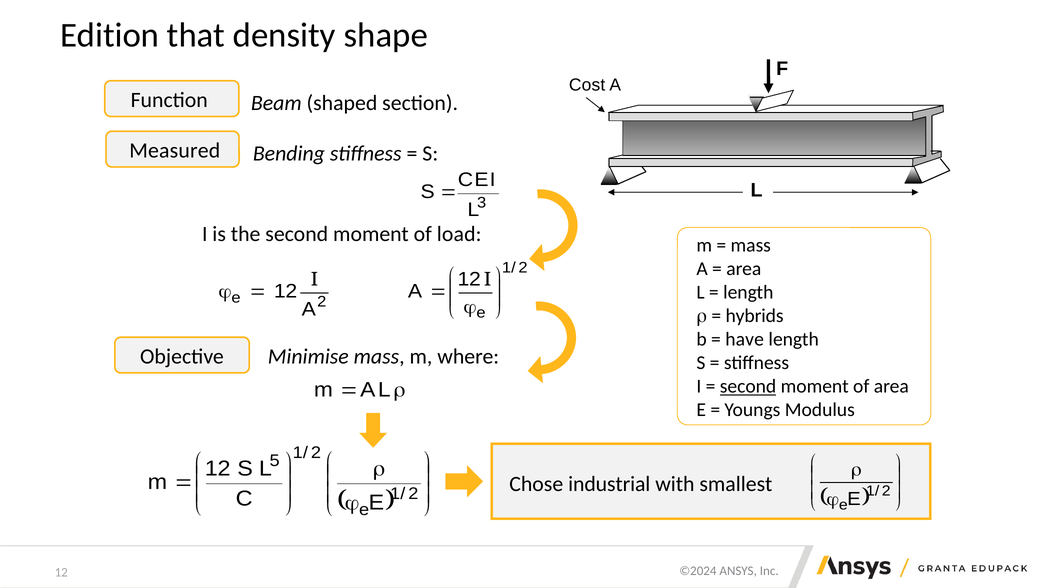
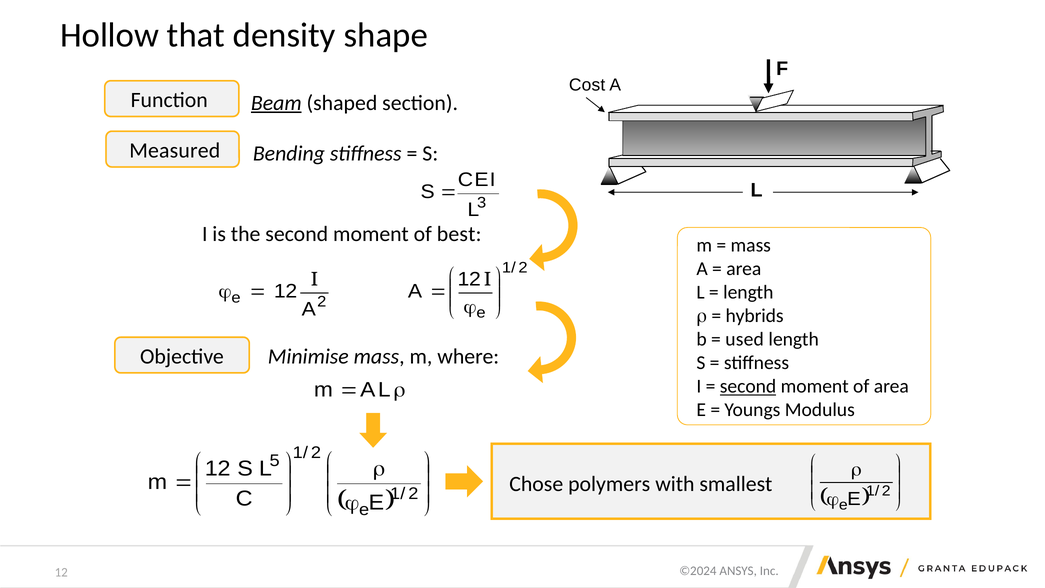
Edition: Edition -> Hollow
Beam underline: none -> present
load: load -> best
have: have -> used
industrial: industrial -> polymers
